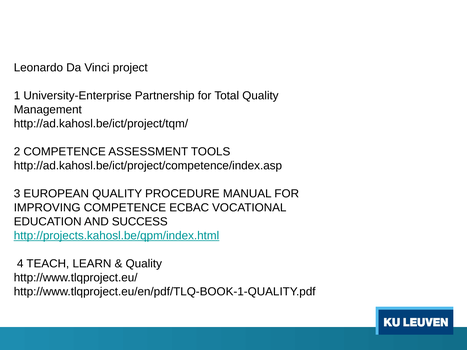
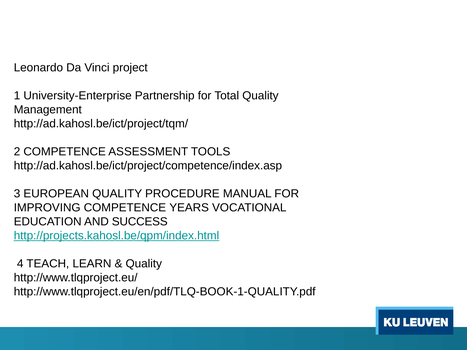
ECBAC: ECBAC -> YEARS
